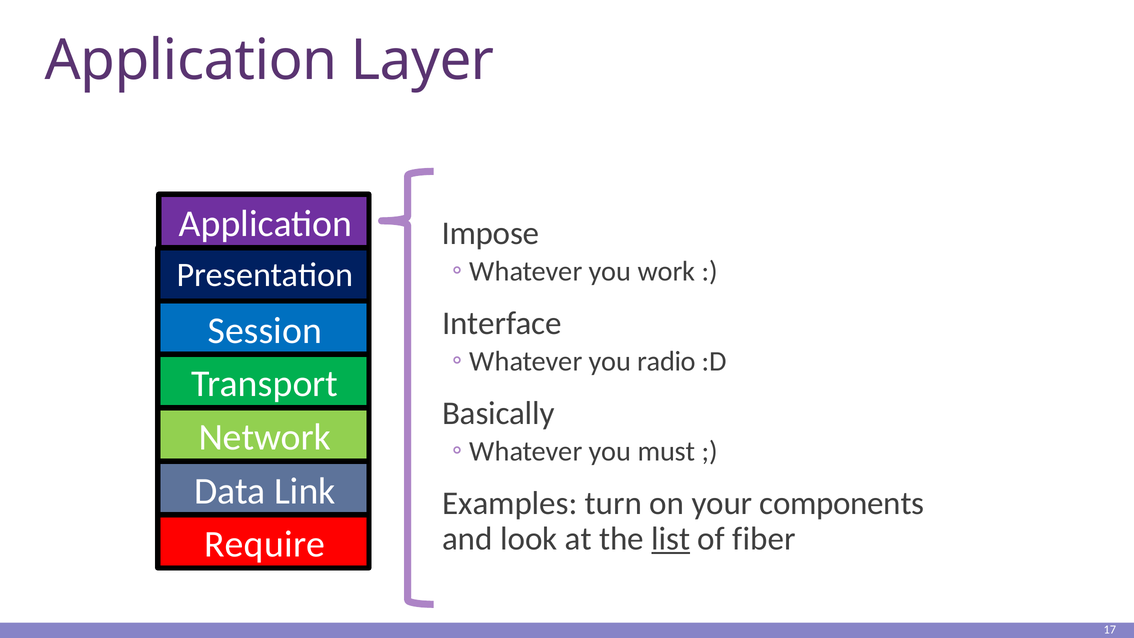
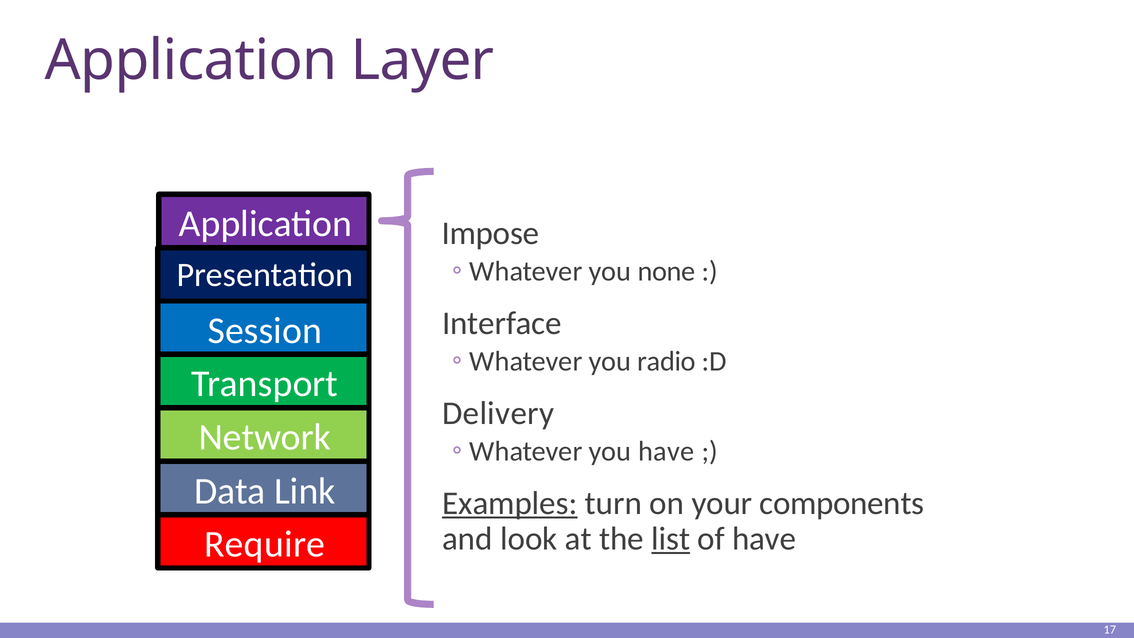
work: work -> none
Basically: Basically -> Delivery
you must: must -> have
Examples underline: none -> present
of fiber: fiber -> have
